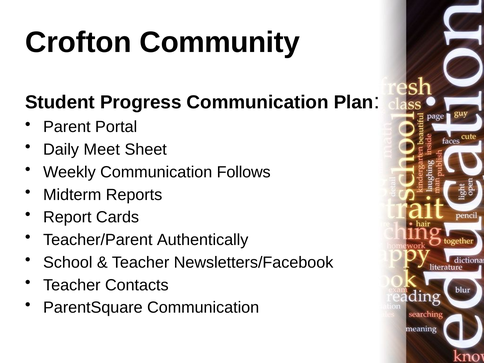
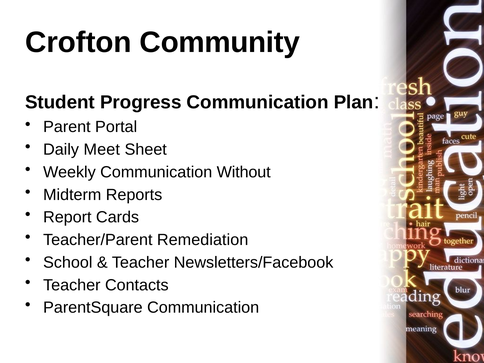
Follows: Follows -> Without
Authentically: Authentically -> Remediation
